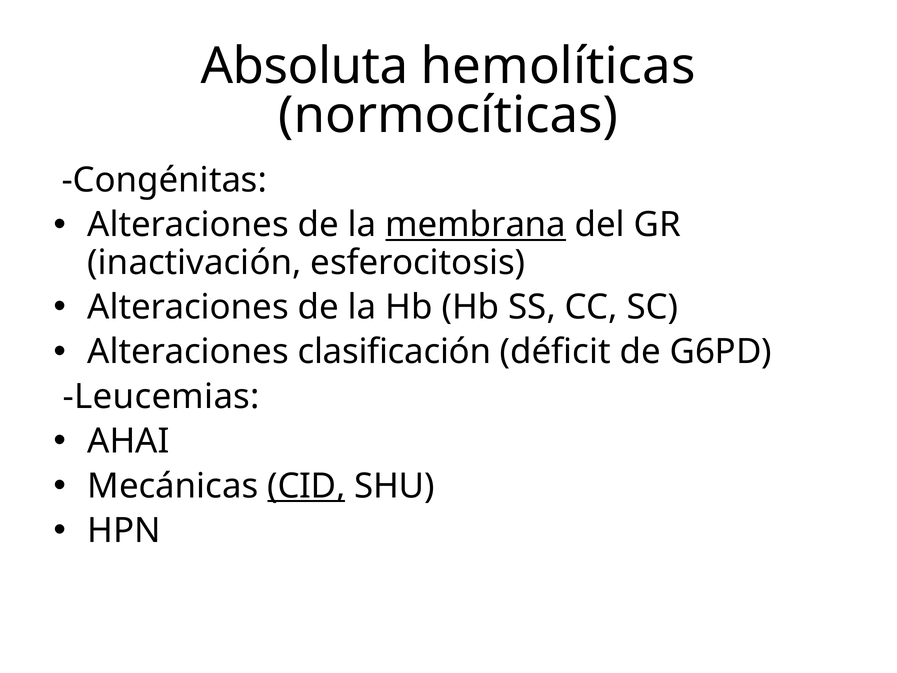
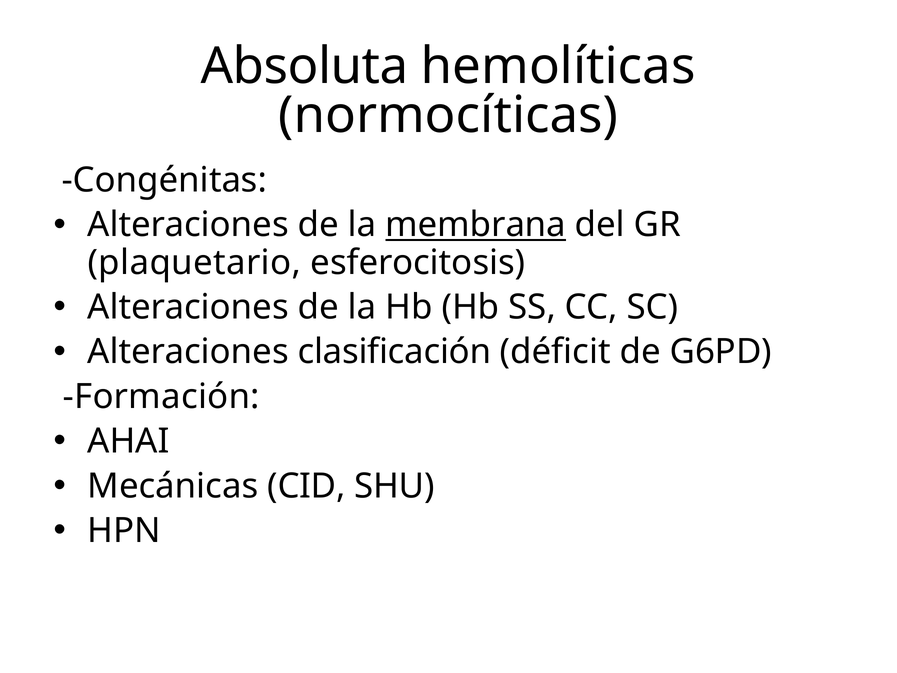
inactivación: inactivación -> plaquetario
Leucemias: Leucemias -> Formación
CID underline: present -> none
